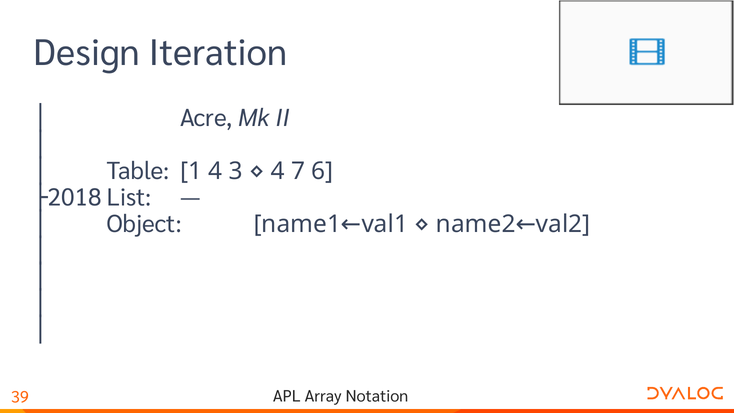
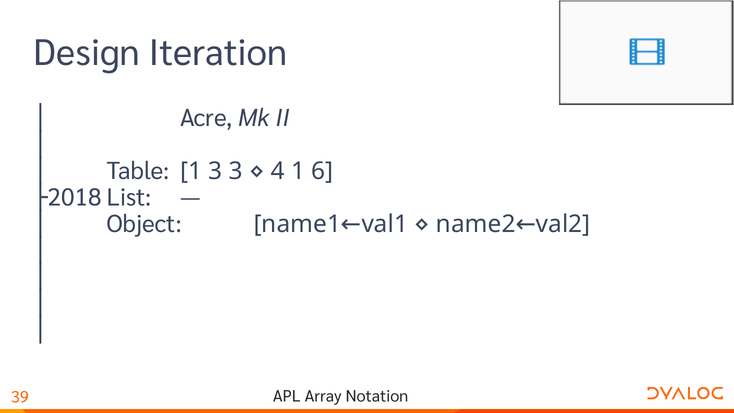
1 4: 4 -> 3
4 7: 7 -> 1
